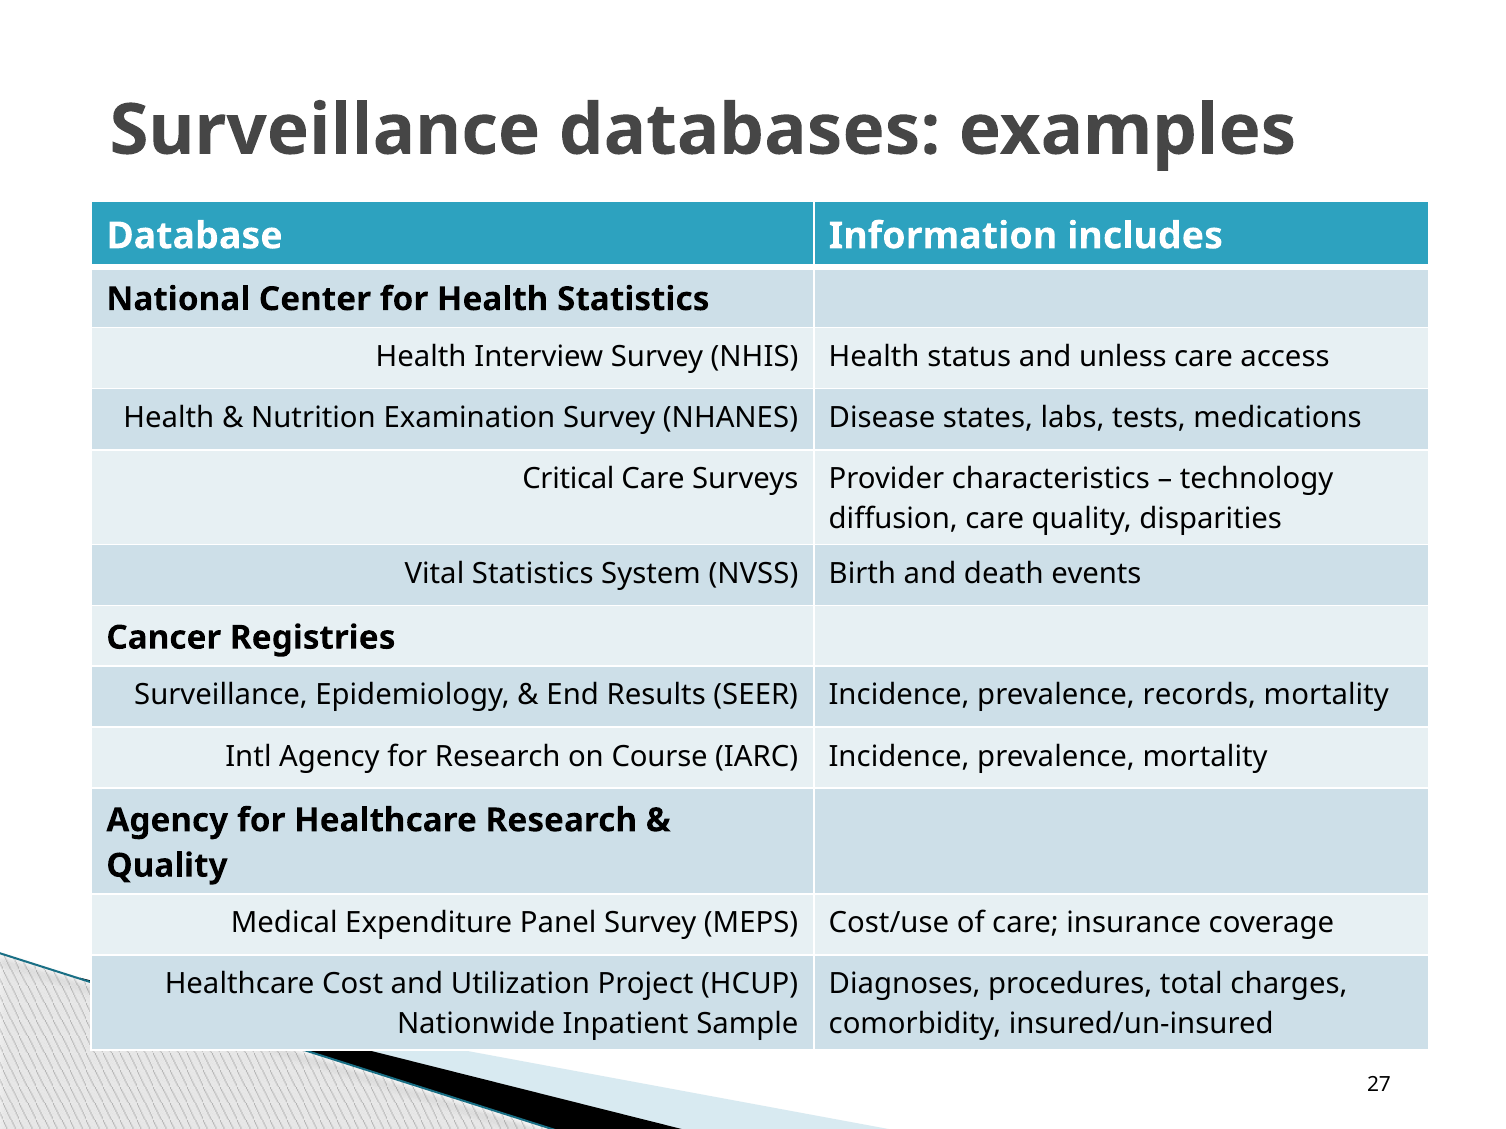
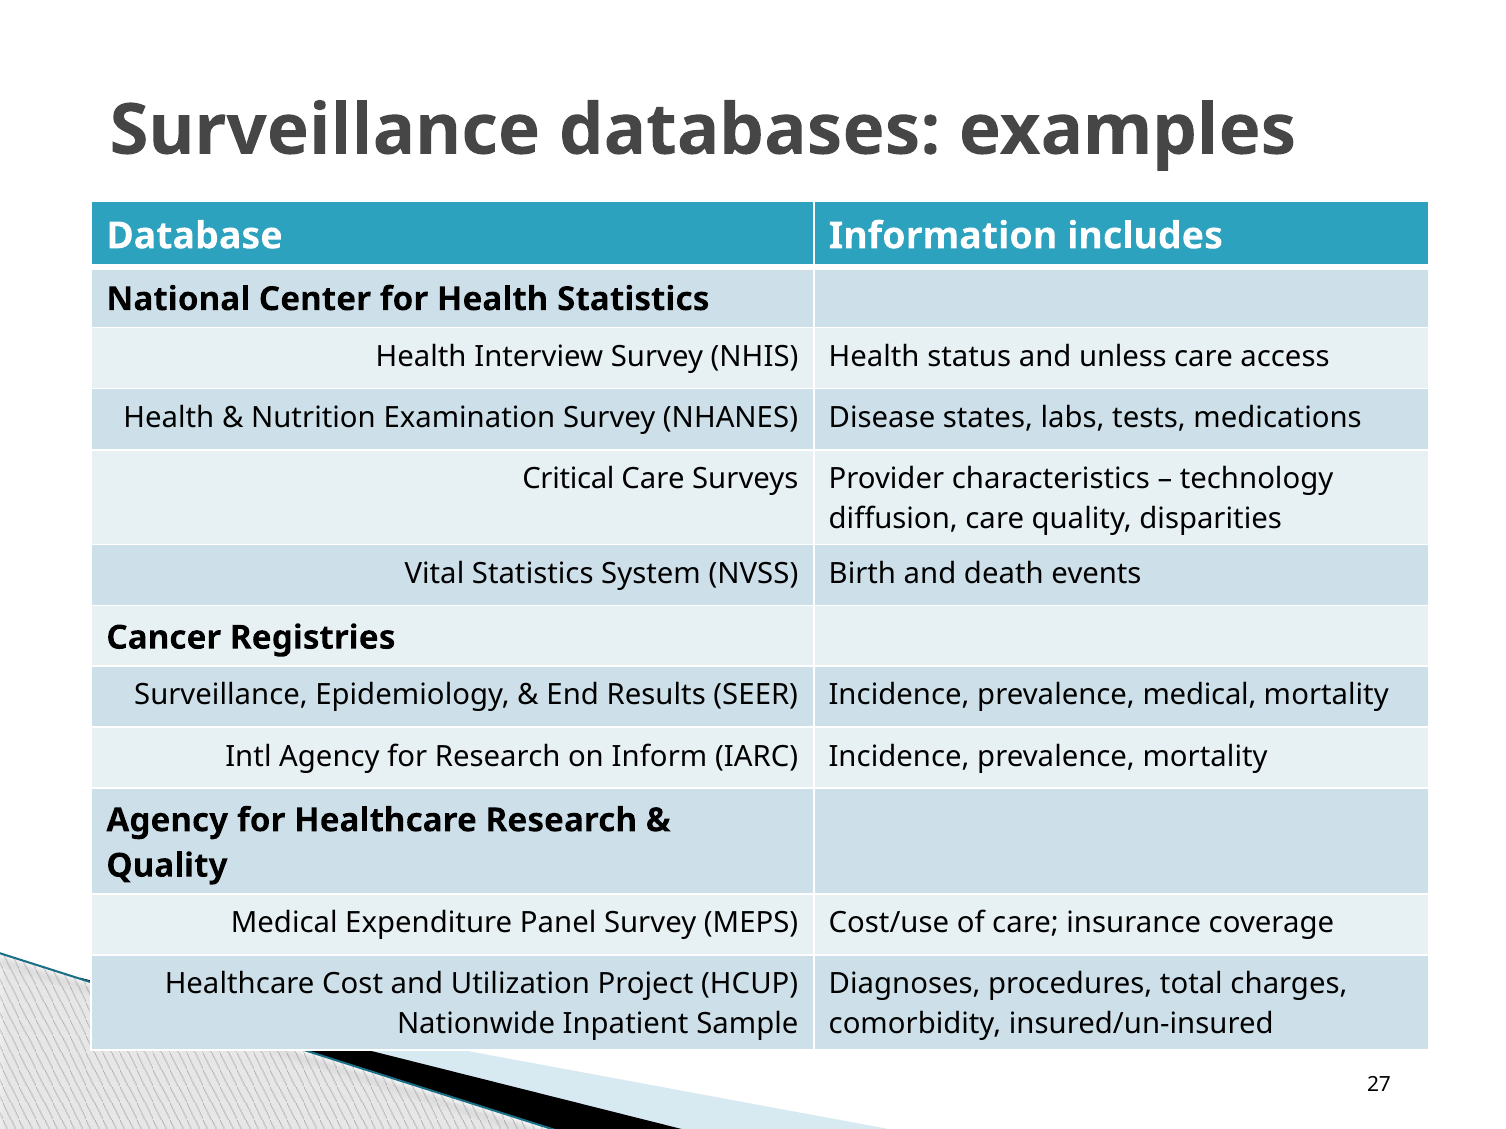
prevalence records: records -> medical
Course: Course -> Inform
